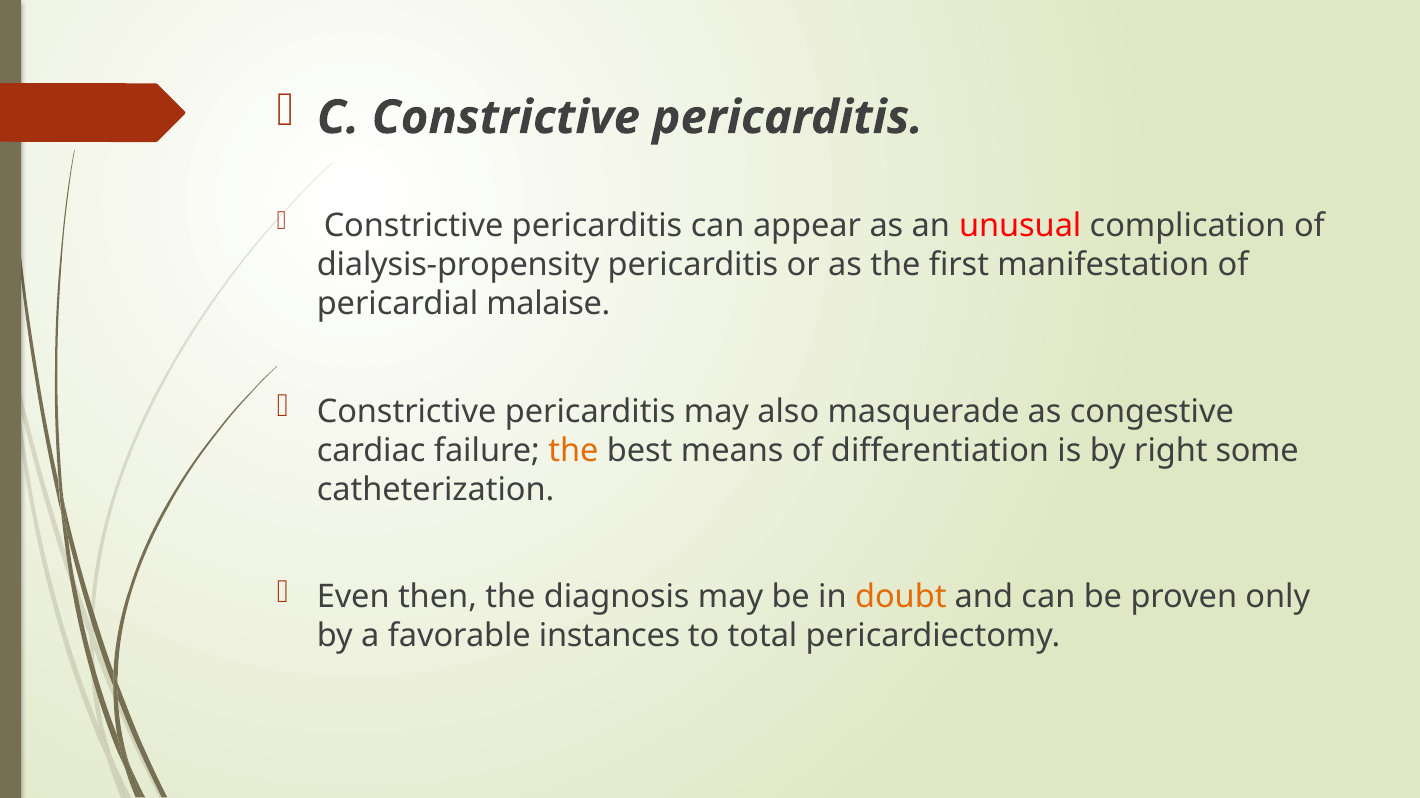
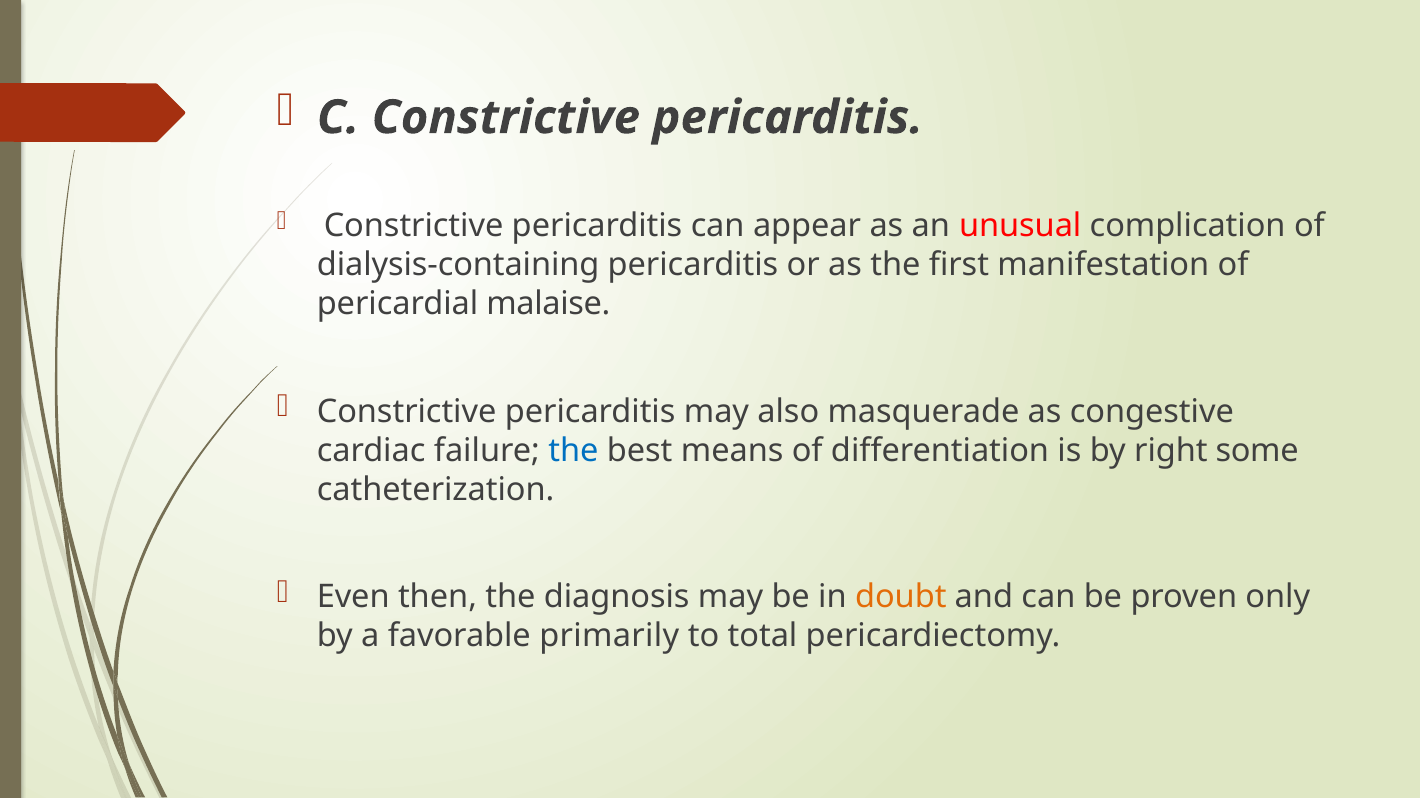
dialysis-propensity: dialysis-propensity -> dialysis-containing
the at (573, 451) colour: orange -> blue
instances: instances -> primarily
